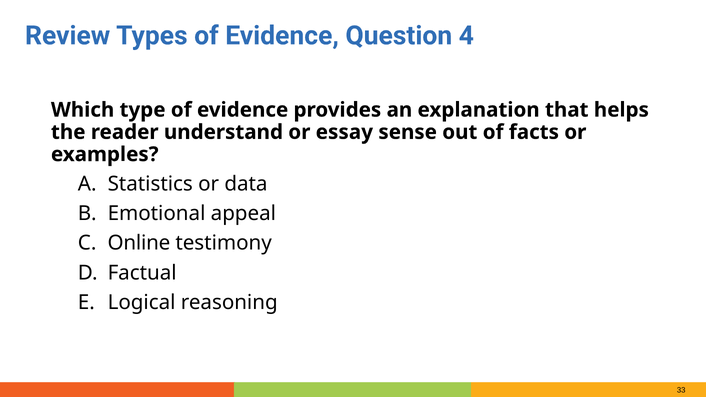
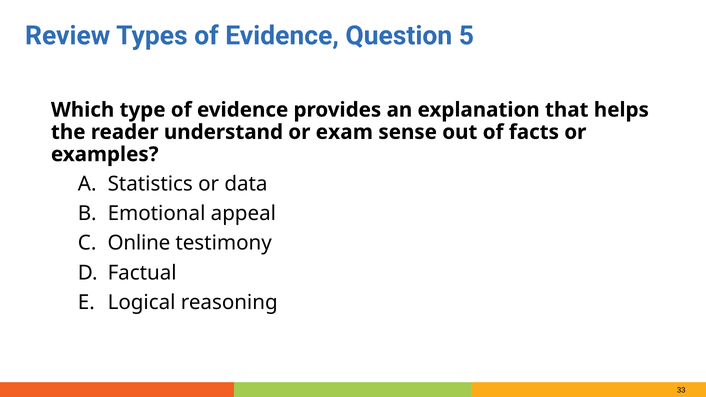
4: 4 -> 5
essay: essay -> exam
